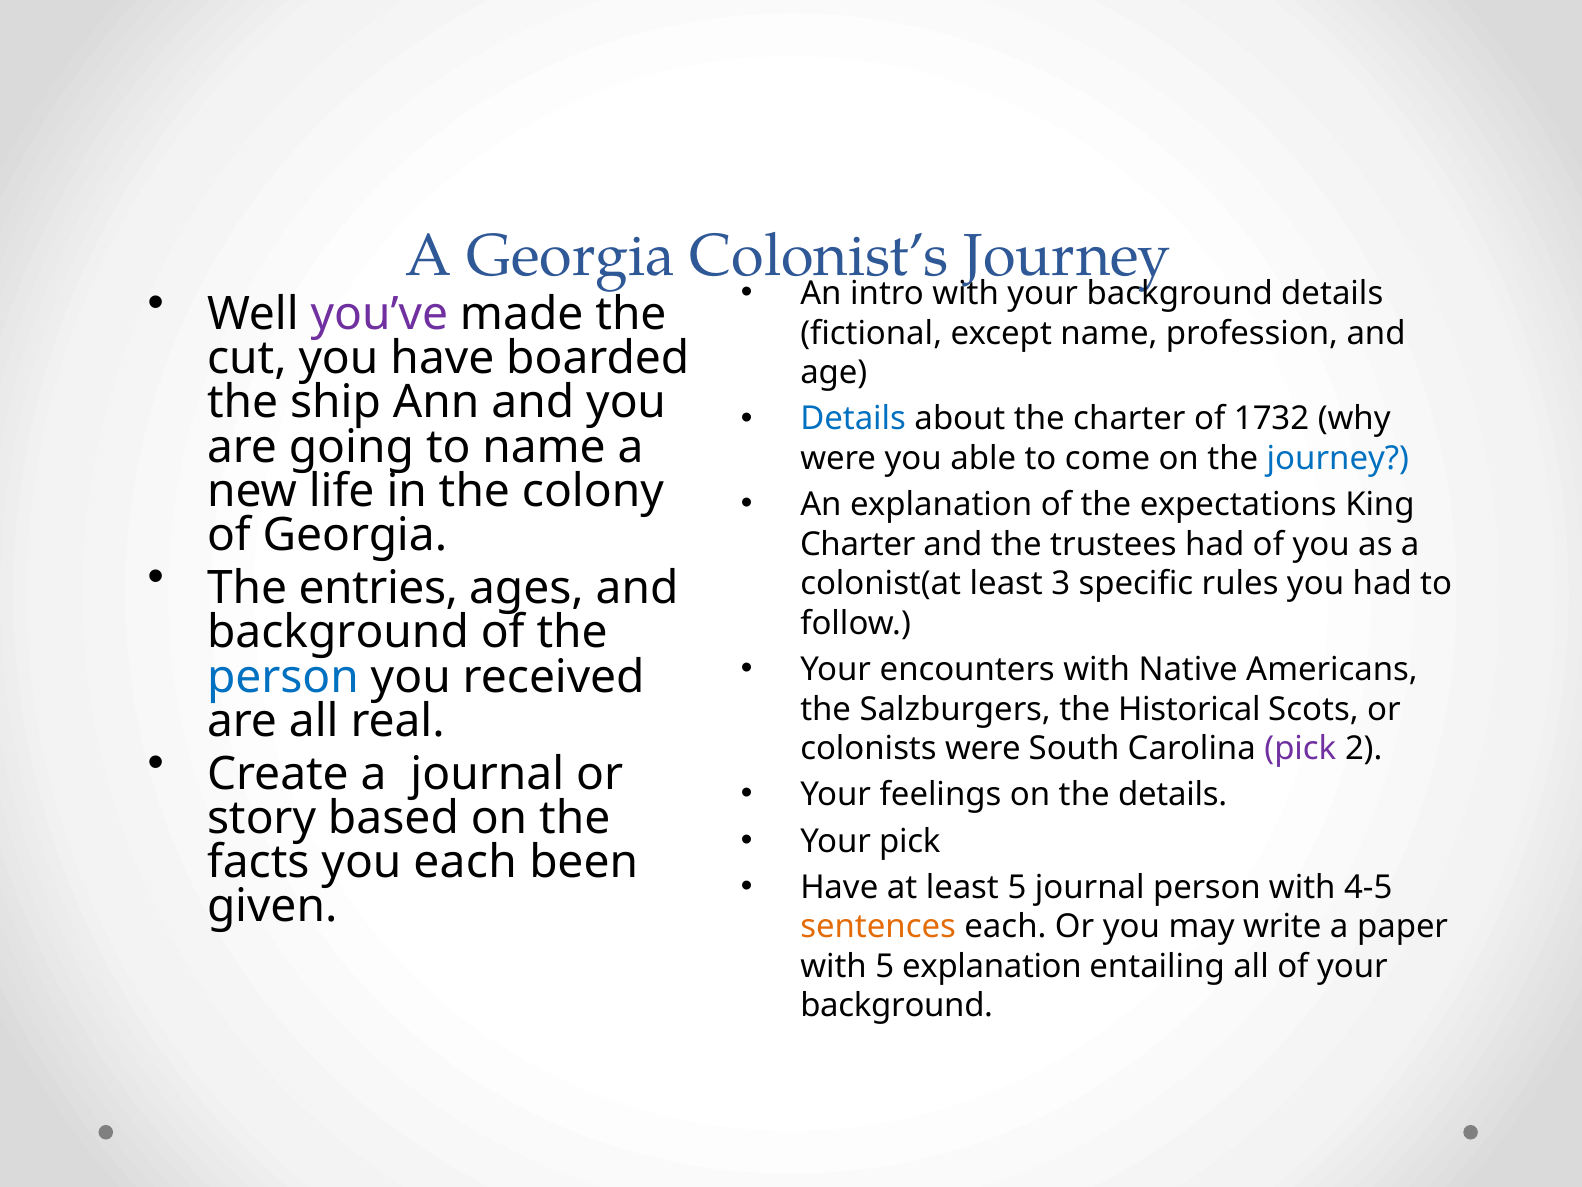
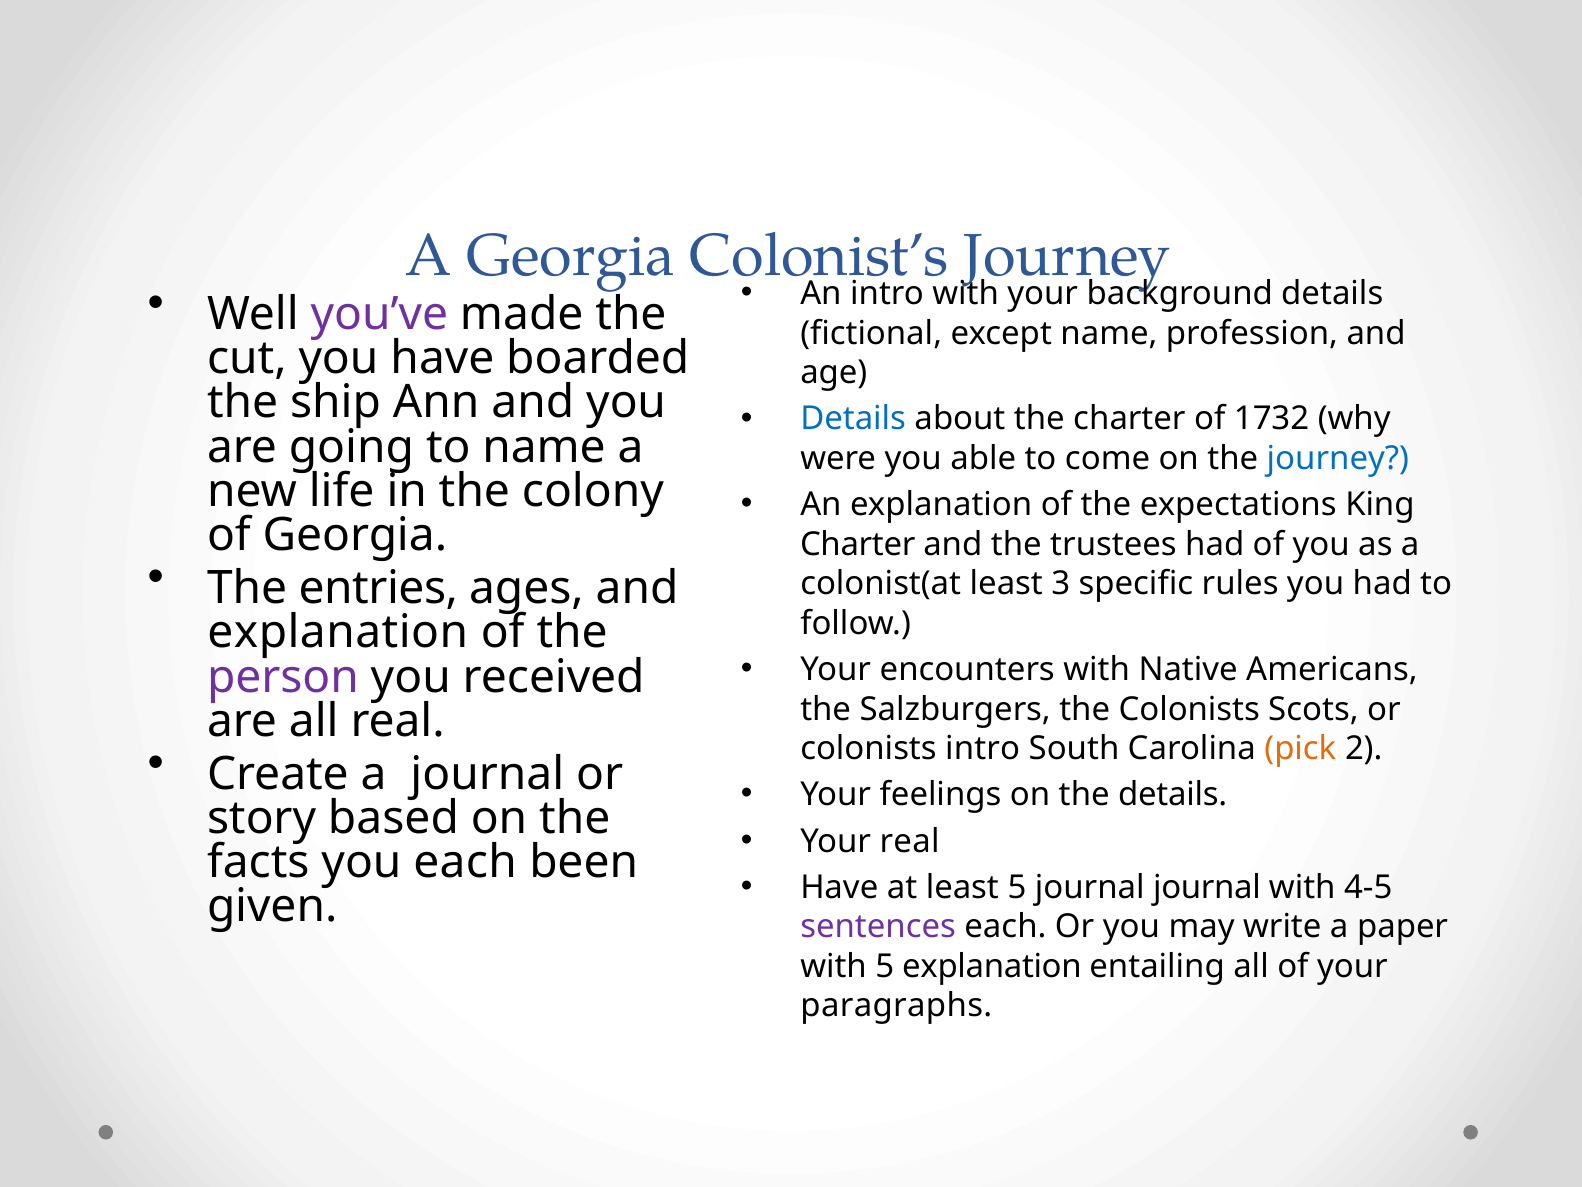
background at (338, 632): background -> explanation
person at (283, 676) colour: blue -> purple
the Historical: Historical -> Colonists
colonists were: were -> intro
pick at (1300, 748) colour: purple -> orange
Your pick: pick -> real
journal person: person -> journal
sentences colour: orange -> purple
background at (897, 1006): background -> paragraphs
